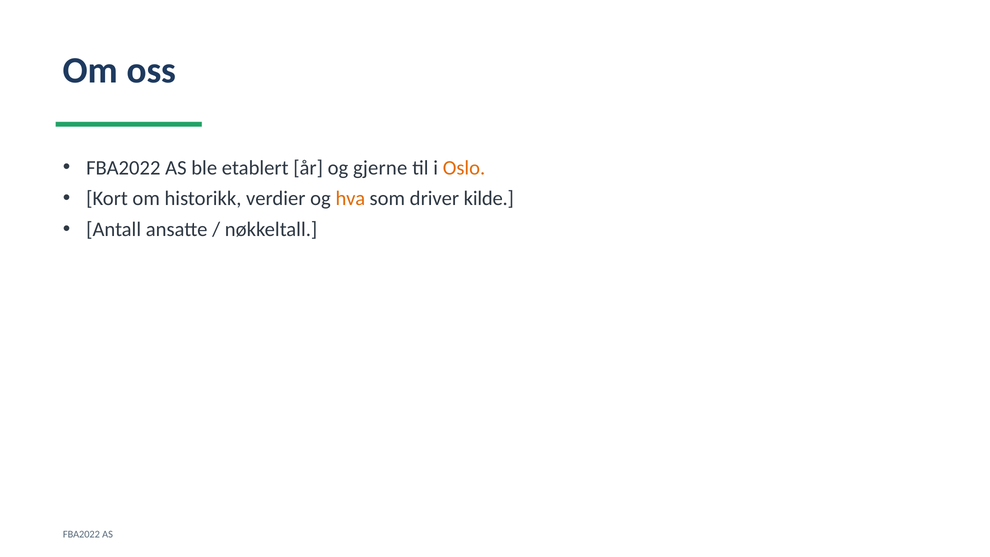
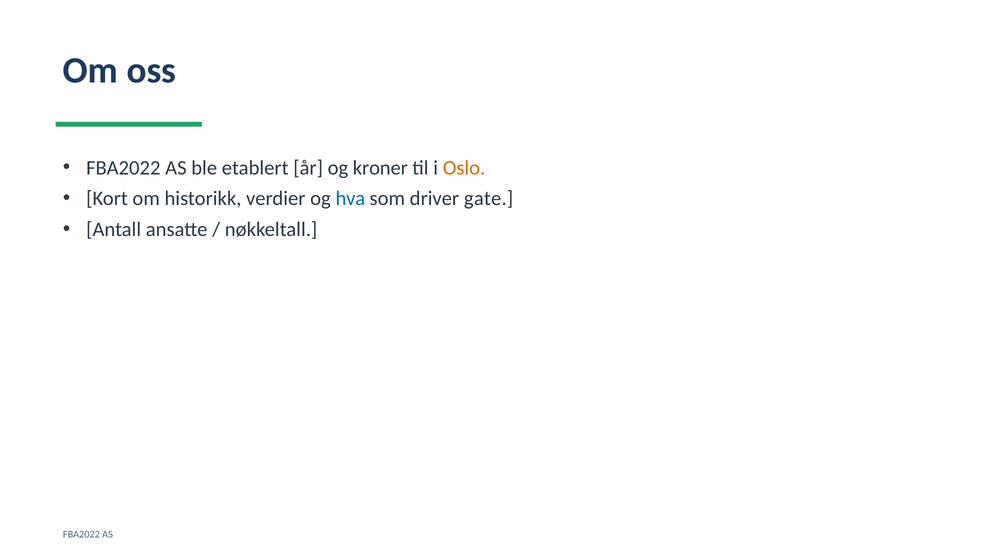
gjerne: gjerne -> kroner
hva colour: orange -> blue
kilde: kilde -> gate
